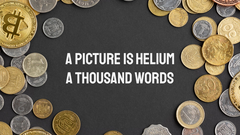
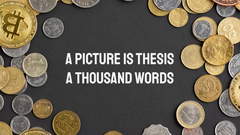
helium: helium -> thesis
